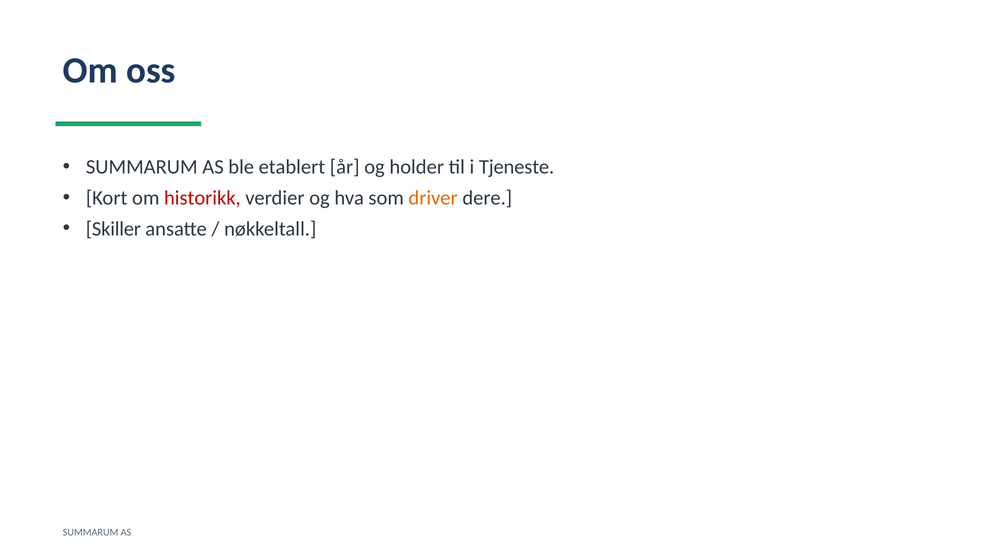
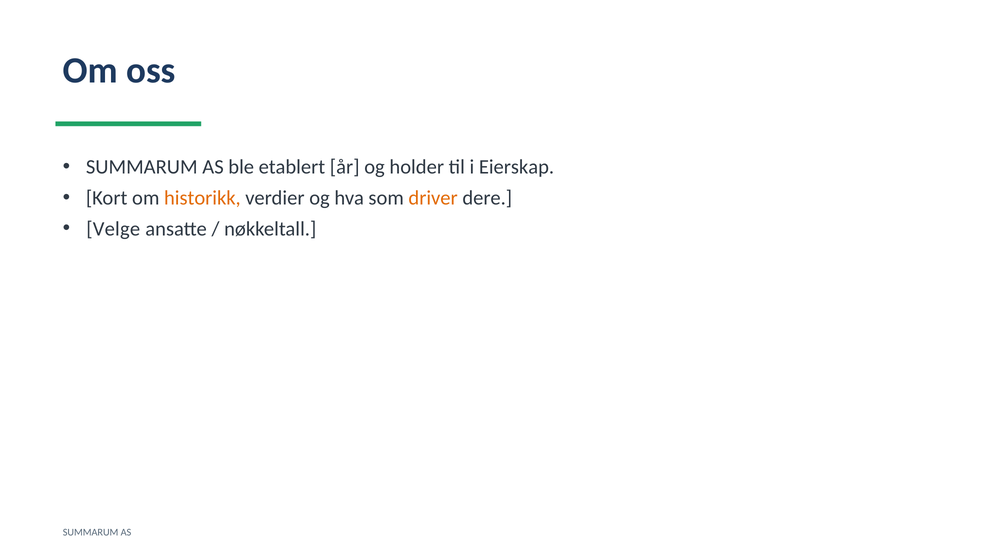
Tjeneste: Tjeneste -> Eierskap
historikk colour: red -> orange
Skiller: Skiller -> Velge
